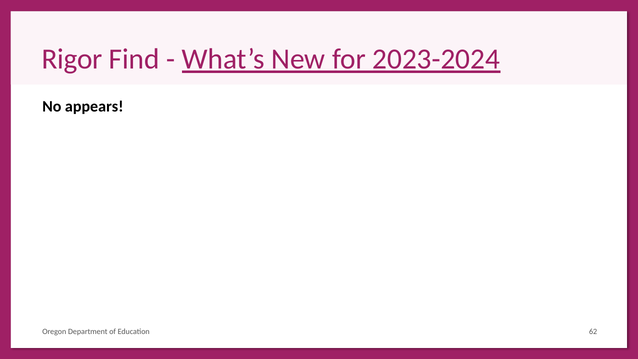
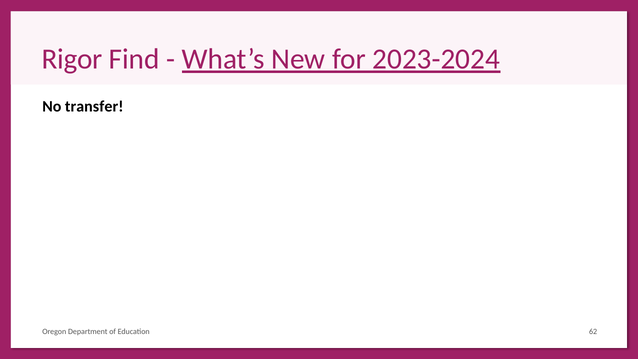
appears: appears -> transfer
